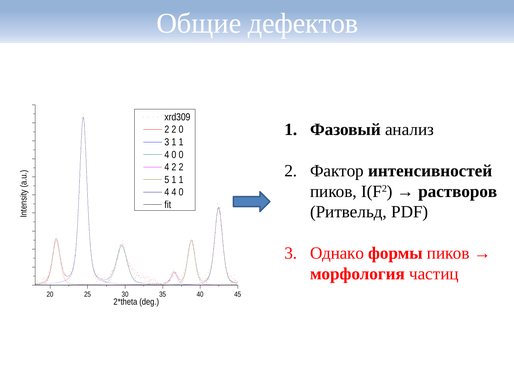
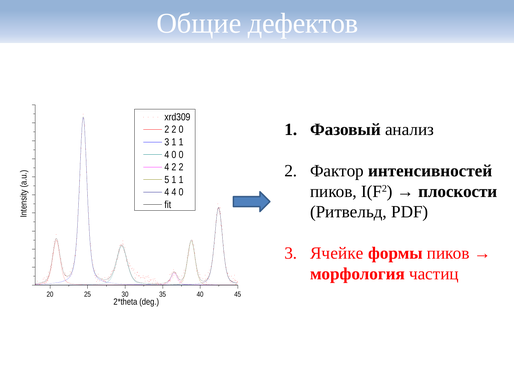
растворов: растворов -> плоскости
Однако: Однако -> Ячейке
